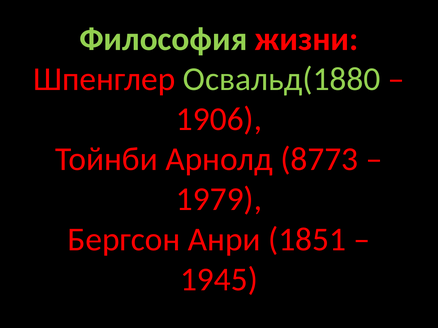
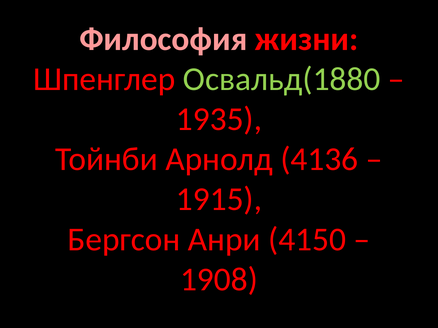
Философия colour: light green -> pink
1906: 1906 -> 1935
8773: 8773 -> 4136
1979: 1979 -> 1915
1851: 1851 -> 4150
1945: 1945 -> 1908
